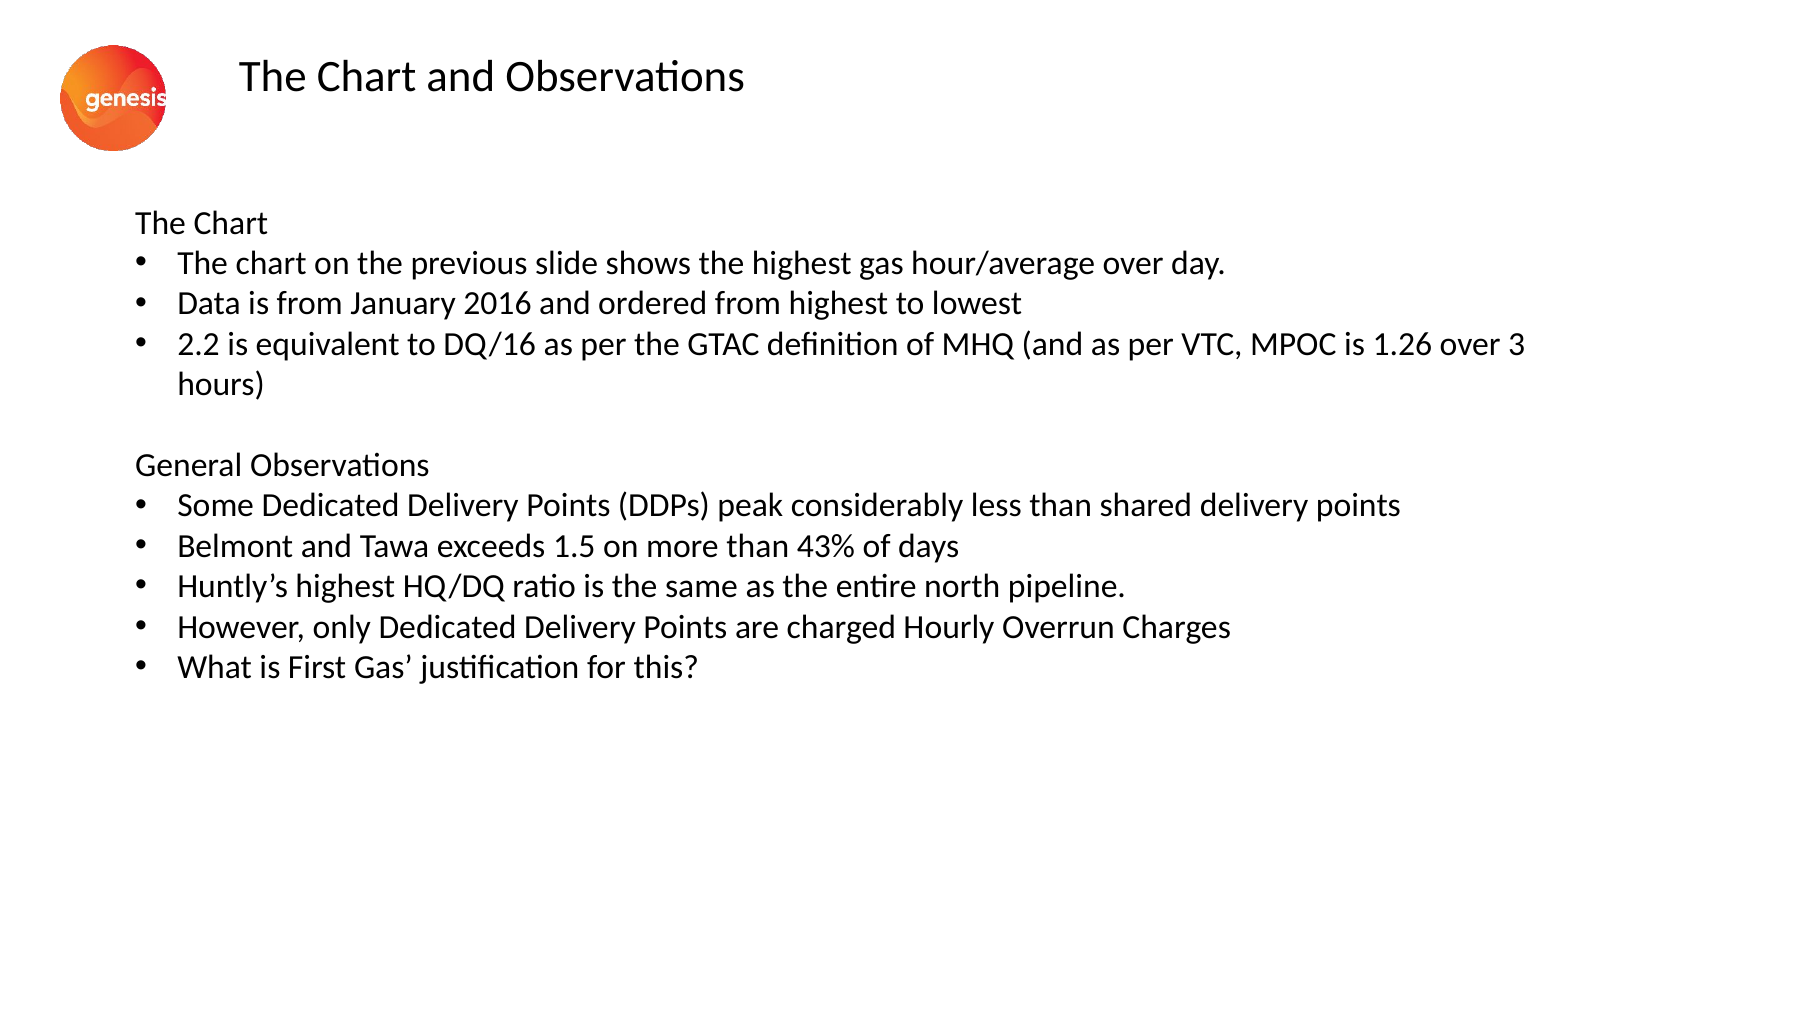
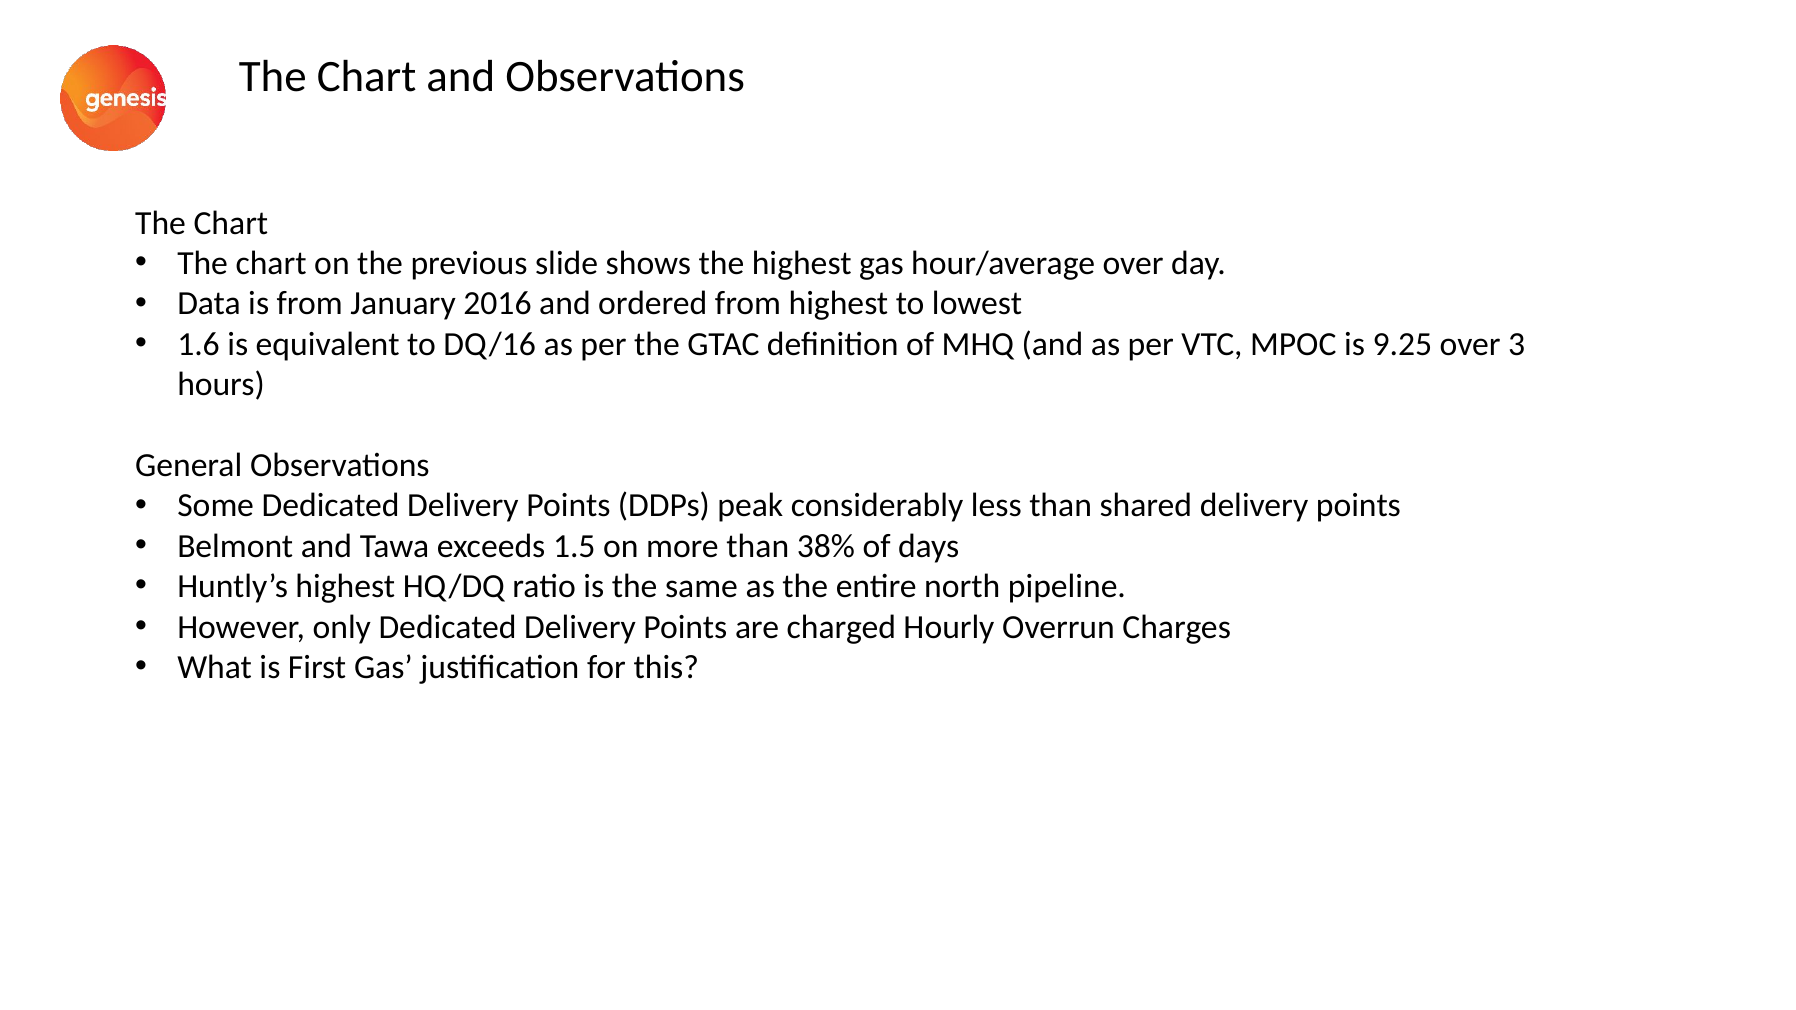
2.2: 2.2 -> 1.6
1.26: 1.26 -> 9.25
43%: 43% -> 38%
